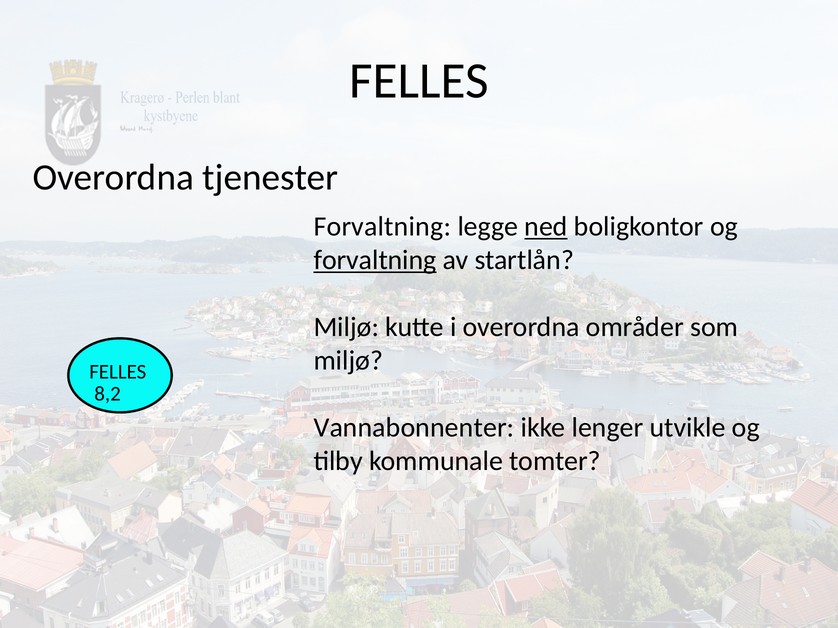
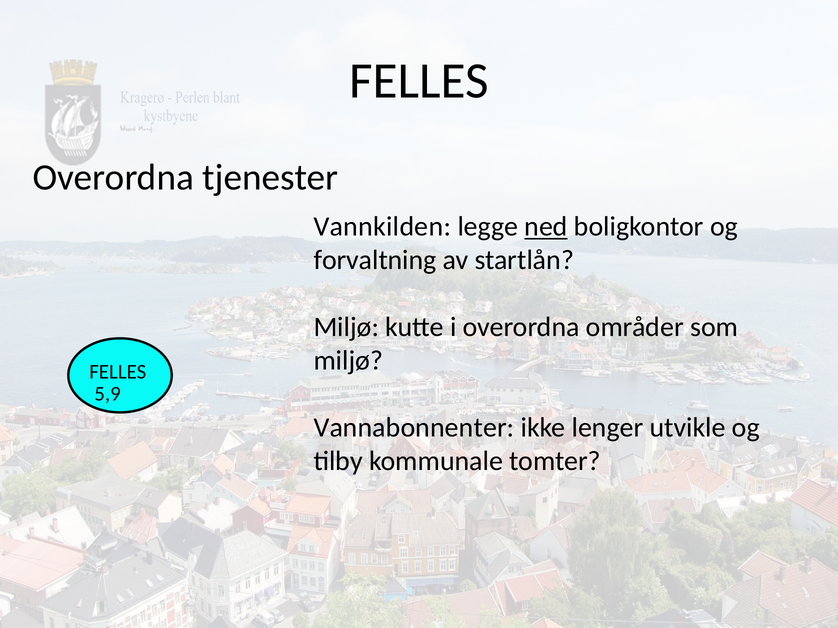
Forvaltning at (382, 227): Forvaltning -> Vannkilden
forvaltning at (375, 260) underline: present -> none
8,2: 8,2 -> 5,9
